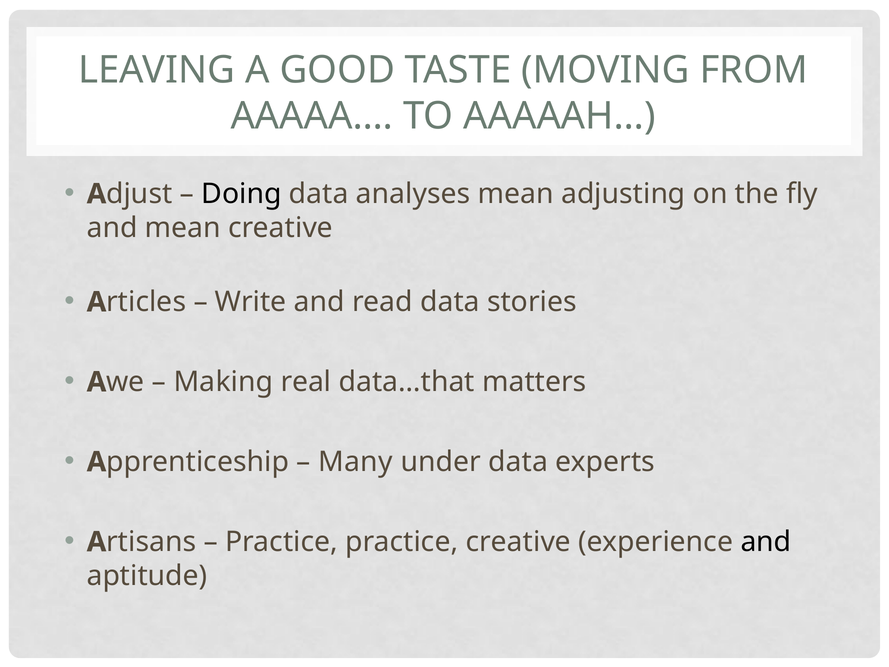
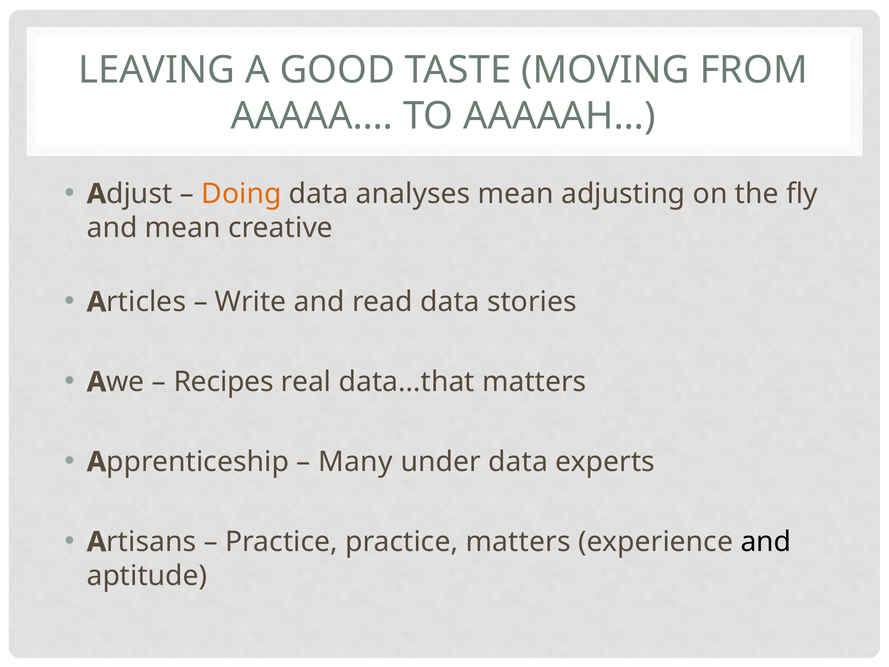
Doing colour: black -> orange
Making: Making -> Recipes
practice creative: creative -> matters
